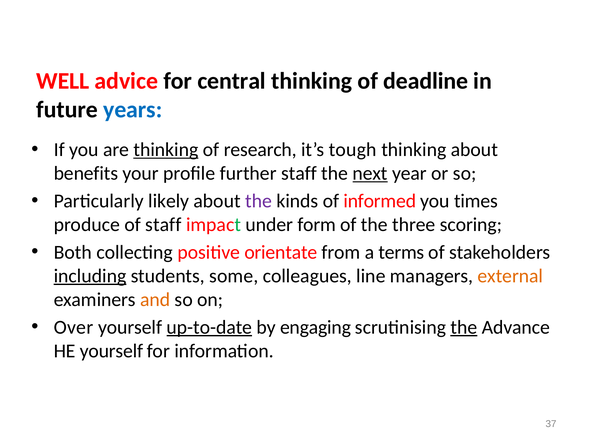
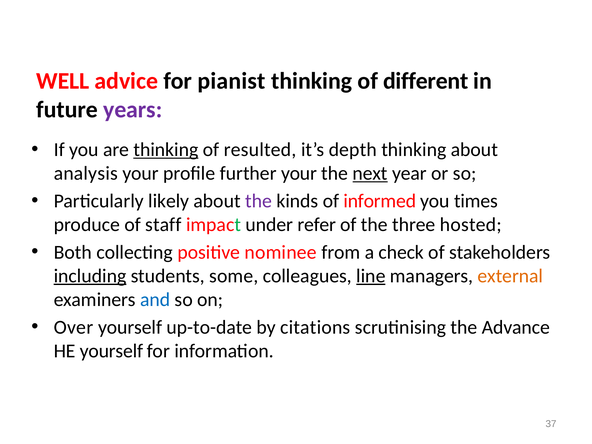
central: central -> pianist
deadline: deadline -> different
years colour: blue -> purple
research: research -> resulted
tough: tough -> depth
benefits: benefits -> analysis
further staff: staff -> your
form: form -> refer
scoring: scoring -> hosted
orientate: orientate -> nominee
terms: terms -> check
line underline: none -> present
and colour: orange -> blue
up-to-date underline: present -> none
engaging: engaging -> citations
the at (464, 327) underline: present -> none
